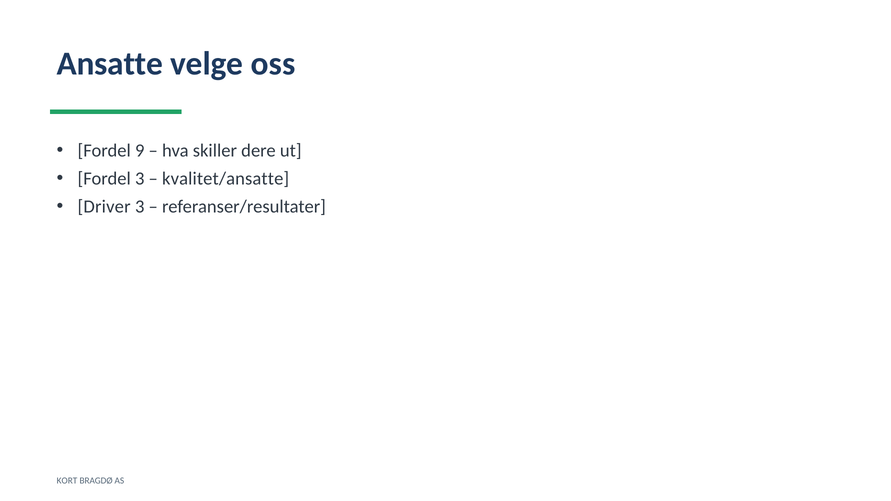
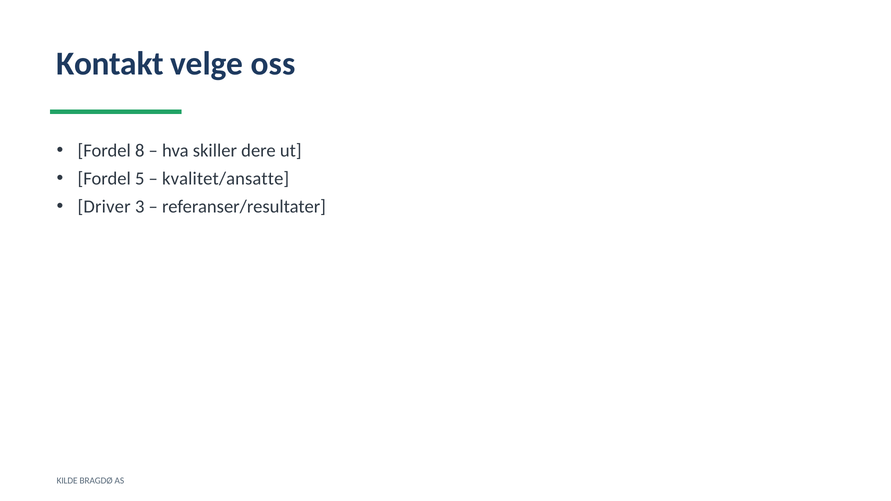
Ansatte: Ansatte -> Kontakt
9: 9 -> 8
Fordel 3: 3 -> 5
KORT: KORT -> KILDE
